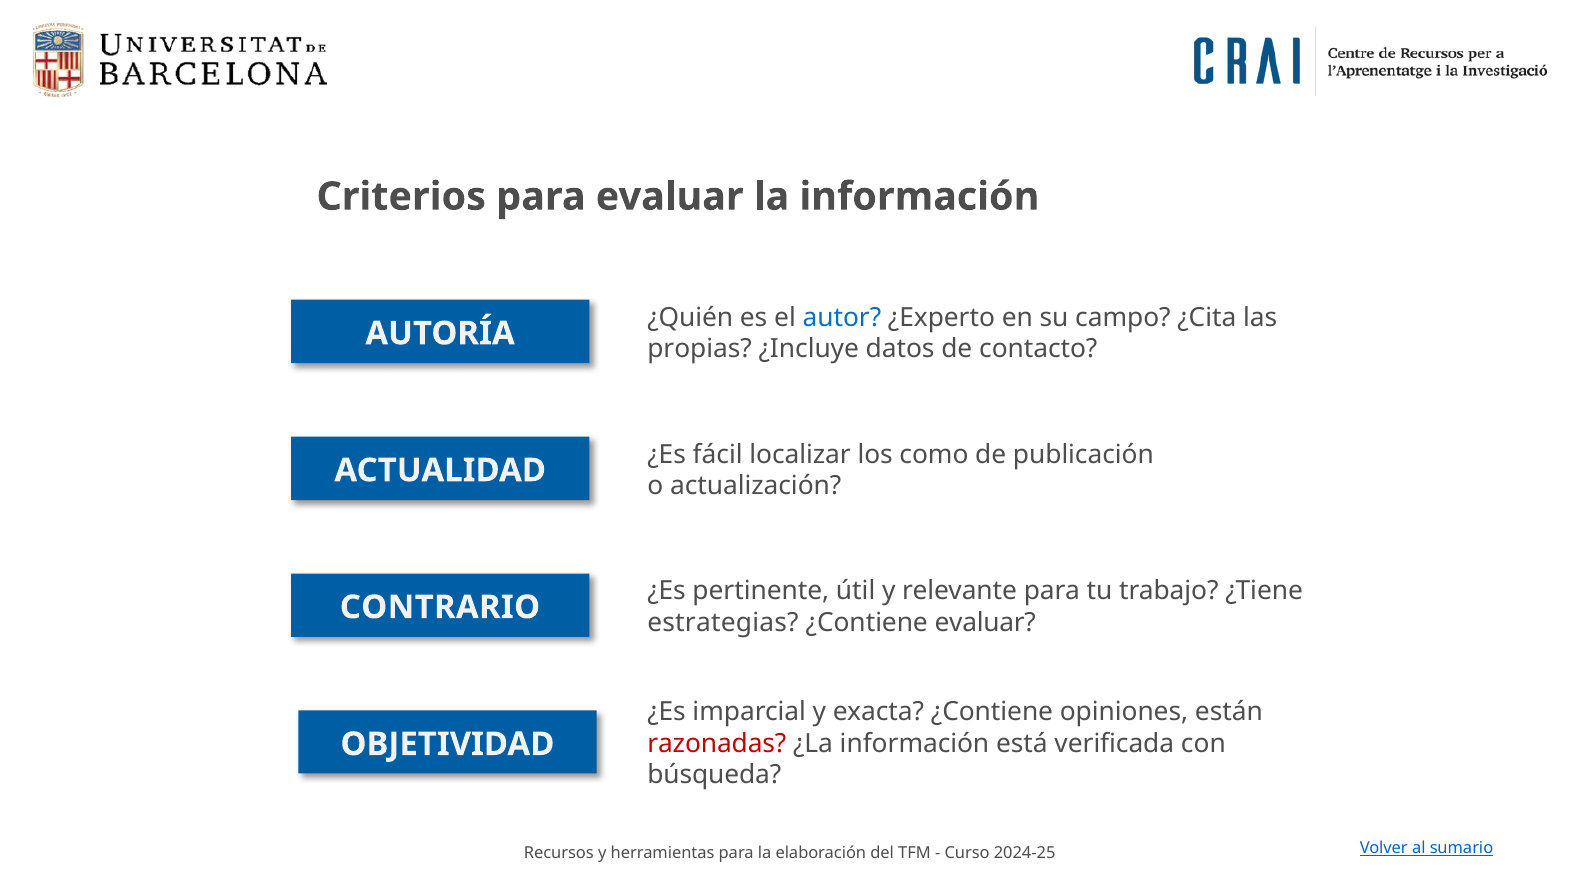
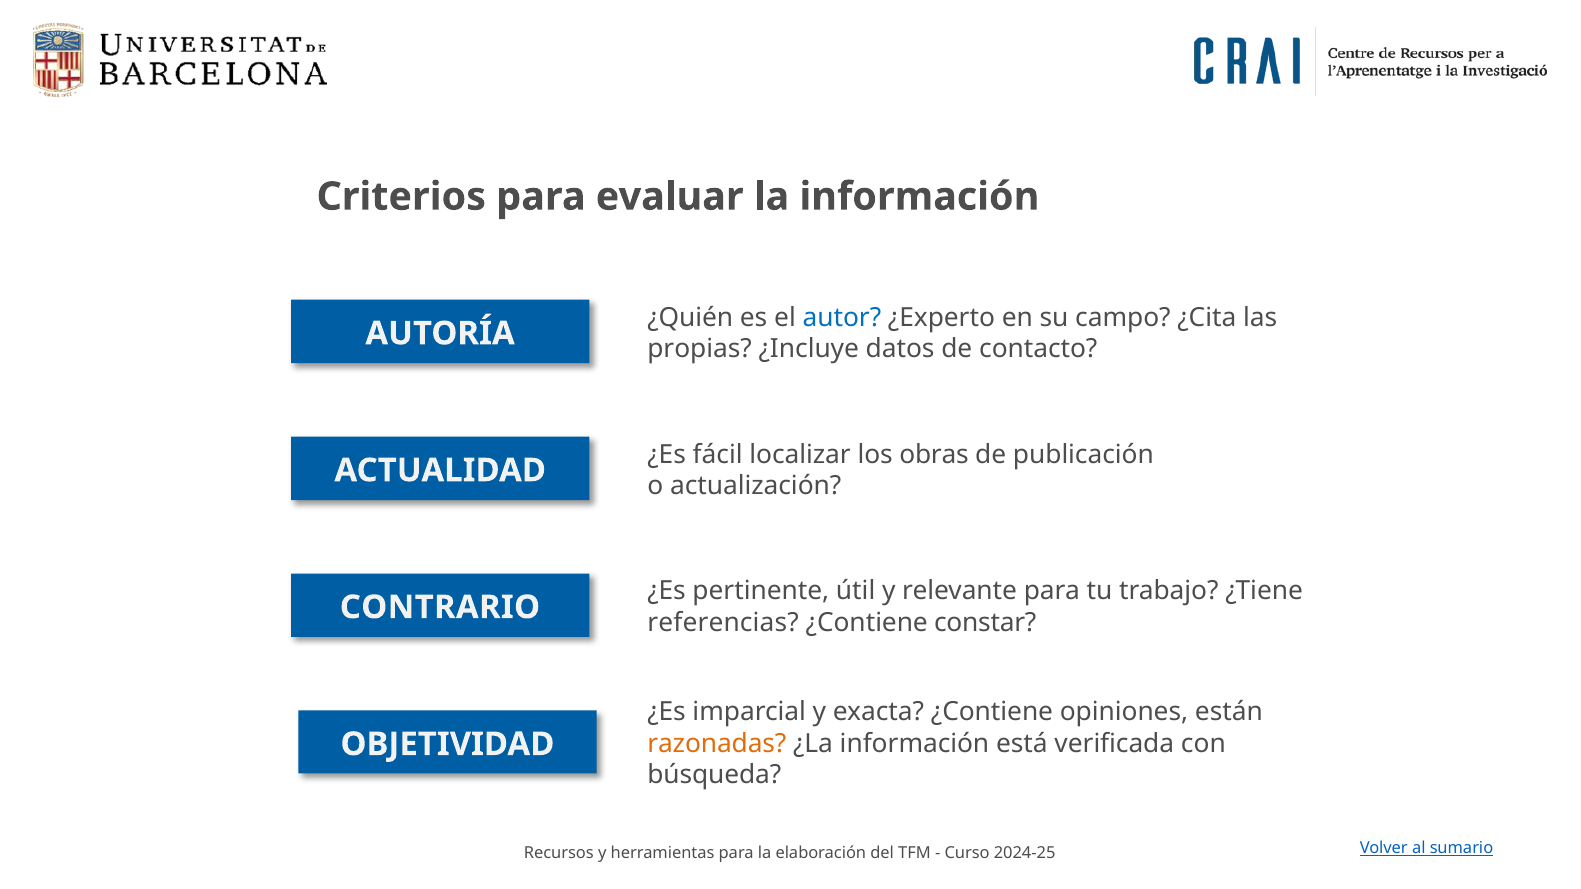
como: como -> obras
estrategias: estrategias -> referencias
¿Contiene evaluar: evaluar -> constar
razonadas colour: red -> orange
